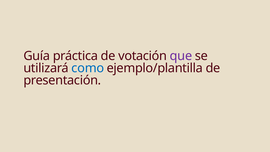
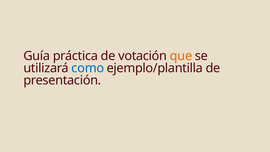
que colour: purple -> orange
